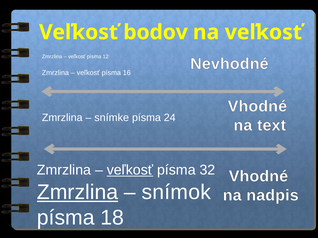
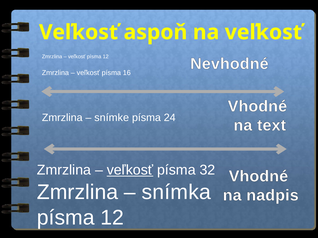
bodov: bodov -> aspoň
Zmrzlina at (78, 193) underline: present -> none
snímok: snímok -> snímka
18 at (112, 218): 18 -> 12
